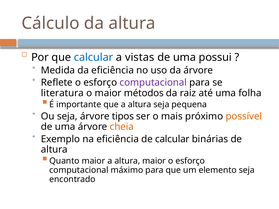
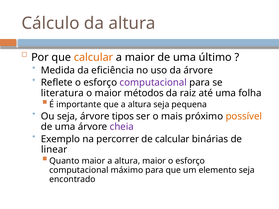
calcular at (94, 57) colour: blue -> orange
a vistas: vistas -> maior
possui: possui -> último
cheia colour: orange -> purple
na eficiência: eficiência -> percorrer
altura at (54, 150): altura -> linear
